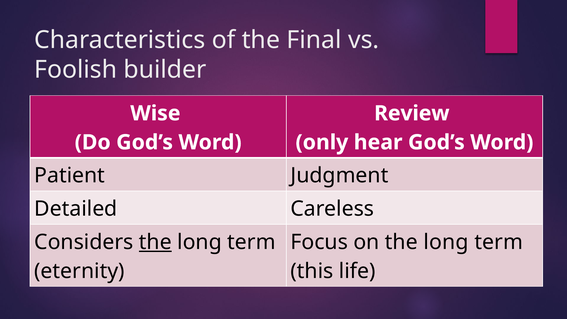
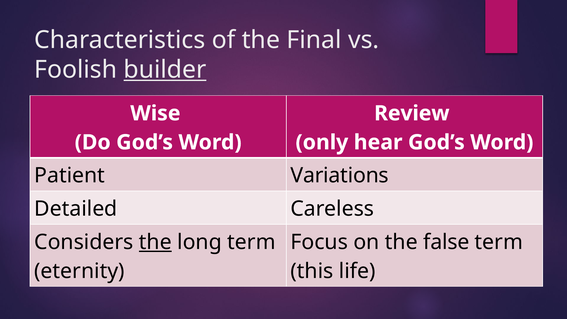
builder underline: none -> present
Judgment: Judgment -> Variations
on the long: long -> false
